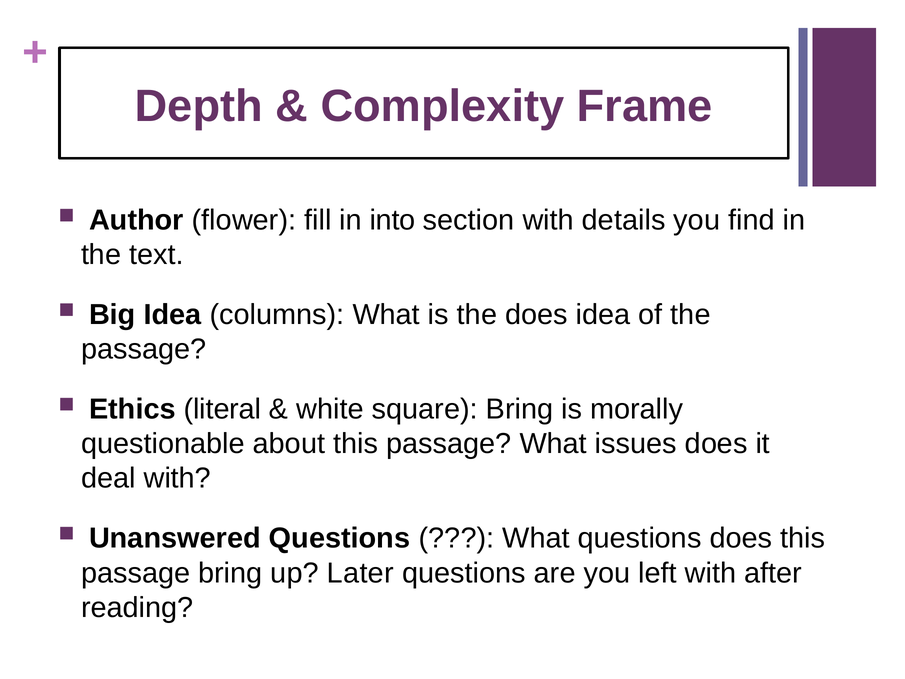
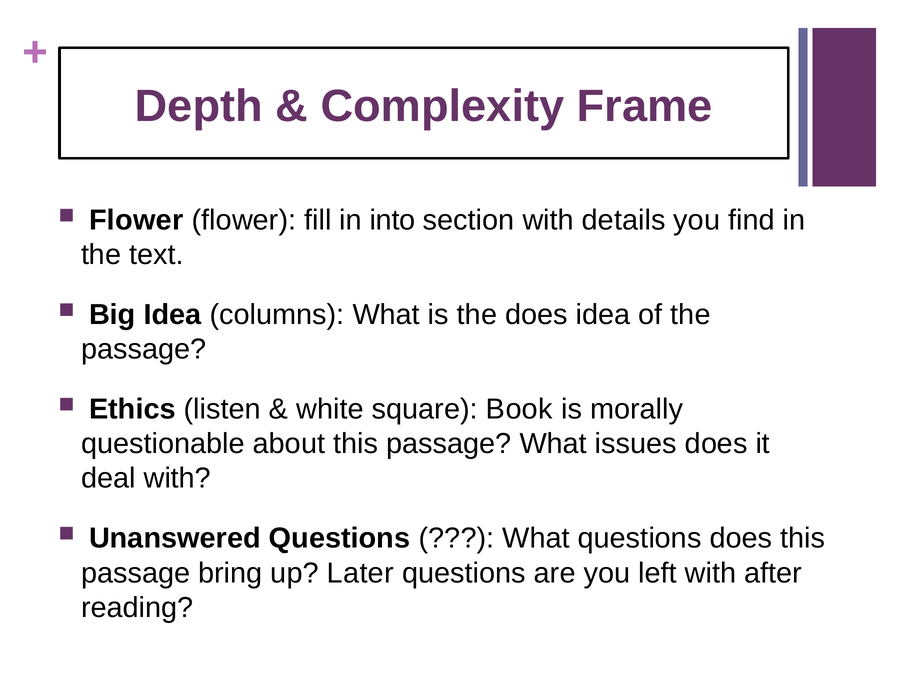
Author at (136, 220): Author -> Flower
literal: literal -> listen
square Bring: Bring -> Book
